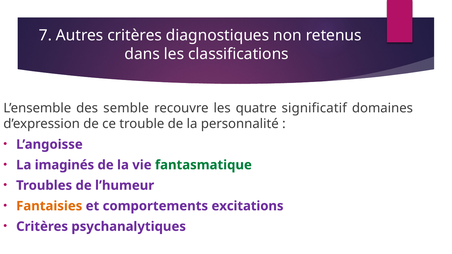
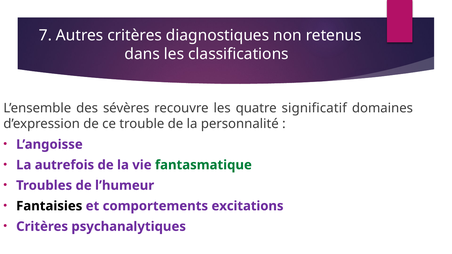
semble: semble -> sévères
imaginés: imaginés -> autrefois
Fantaisies colour: orange -> black
